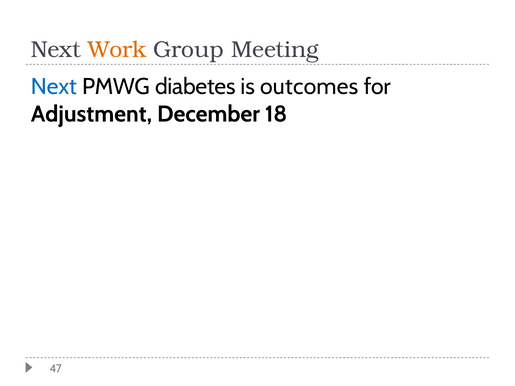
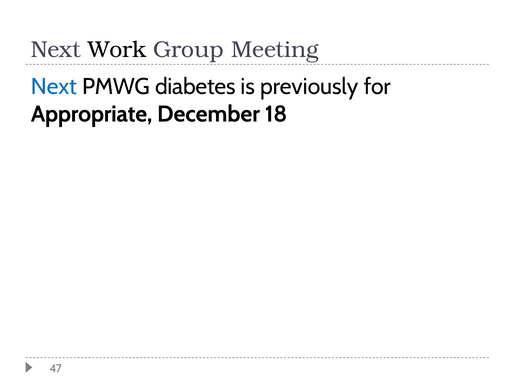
Work colour: orange -> black
outcomes: outcomes -> previously
Adjustment: Adjustment -> Appropriate
